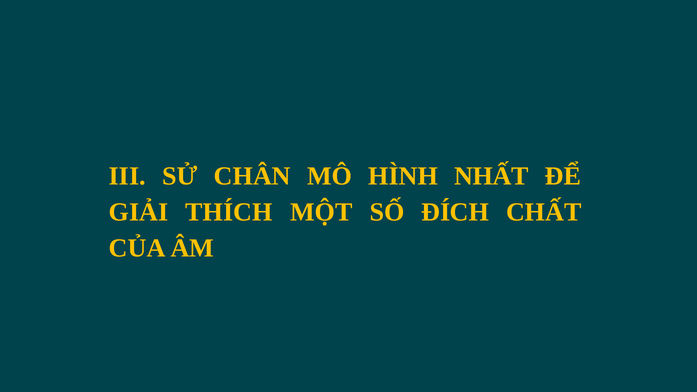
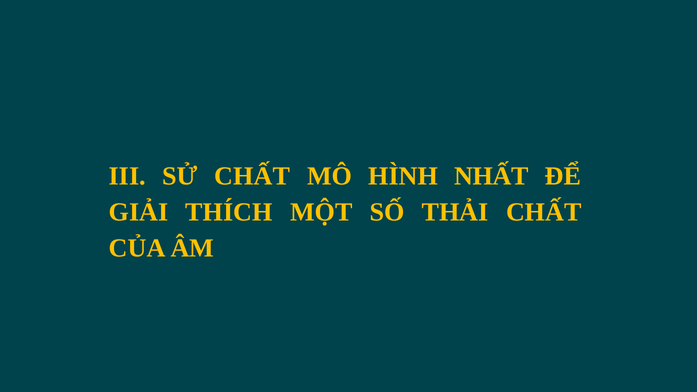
SỬ CHÂN: CHÂN -> CHẤT
ĐÍCH: ĐÍCH -> THẢI
